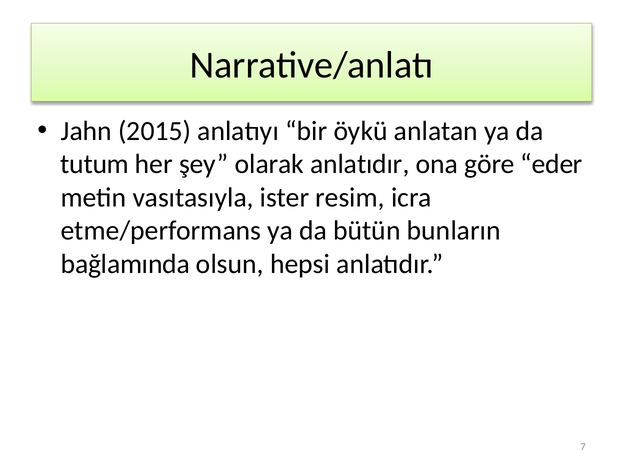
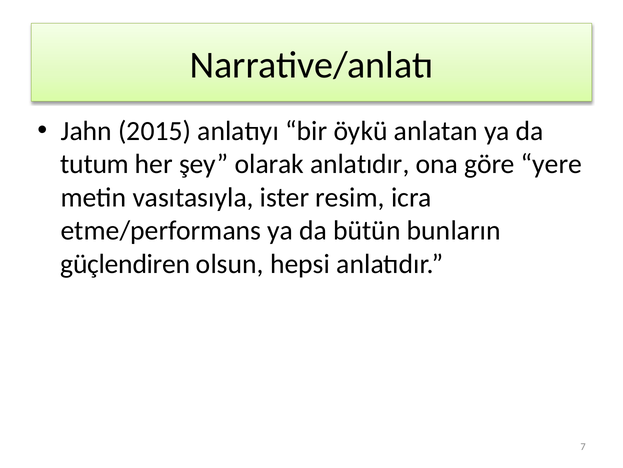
eder: eder -> yere
bağlamında: bağlamında -> güçlendiren
